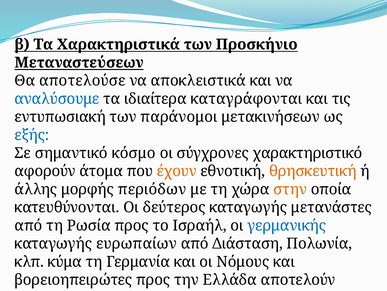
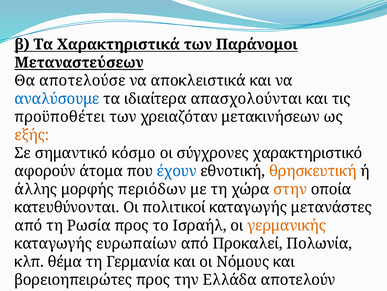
Προσκήνιο: Προσκήνιο -> Παράνομοι
καταγράφονται: καταγράφονται -> απασχολούνται
εντυπωσιακή: εντυπωσιακή -> προϋποθέτει
παράνομοι: παράνομοι -> χρειαζόταν
εξής colour: blue -> orange
έχουν colour: orange -> blue
δεύτερος: δεύτερος -> πολιτικοί
γερμανικής colour: blue -> orange
Διάσταση: Διάσταση -> Προκαλεί
κύμα: κύμα -> θέμα
